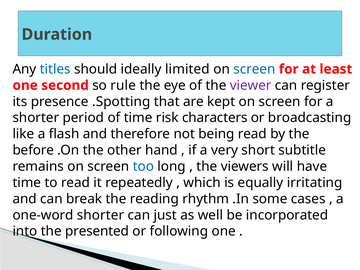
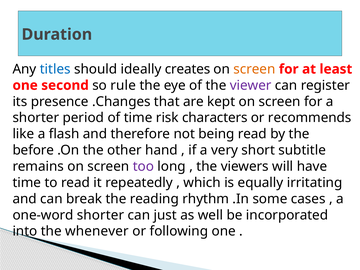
limited: limited -> creates
screen at (254, 69) colour: blue -> orange
.Spotting: .Spotting -> .Changes
broadcasting: broadcasting -> recommends
too colour: blue -> purple
presented: presented -> whenever
